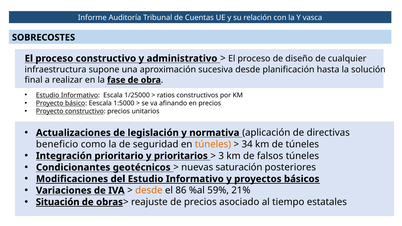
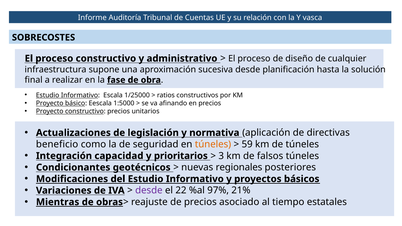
34: 34 -> 59
prioritario: prioritario -> capacidad
saturación: saturación -> regionales
desde at (149, 191) colour: orange -> purple
86: 86 -> 22
59%: 59% -> 97%
Situación: Situación -> Mientras
